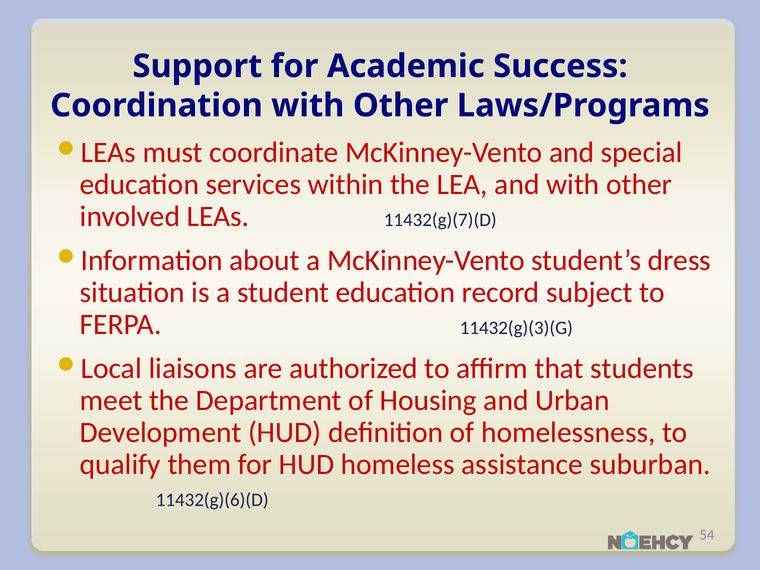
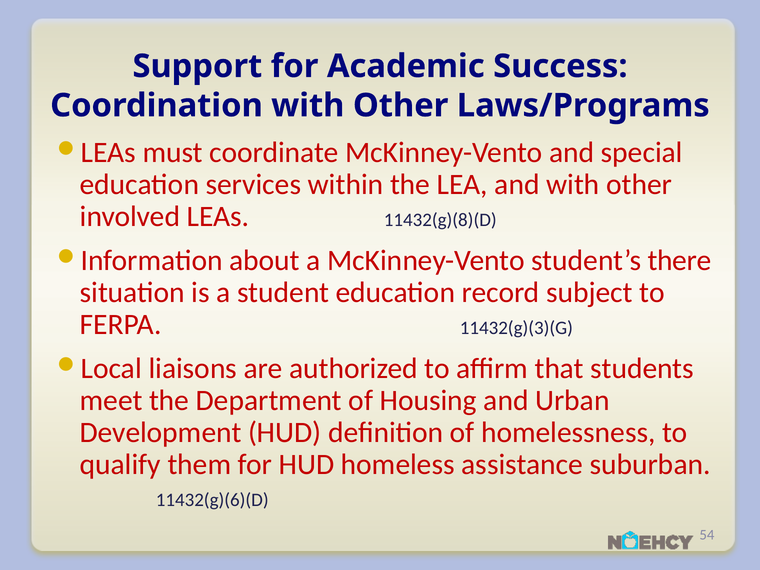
11432(g)(7)(D: 11432(g)(7)(D -> 11432(g)(8)(D
dress: dress -> there
